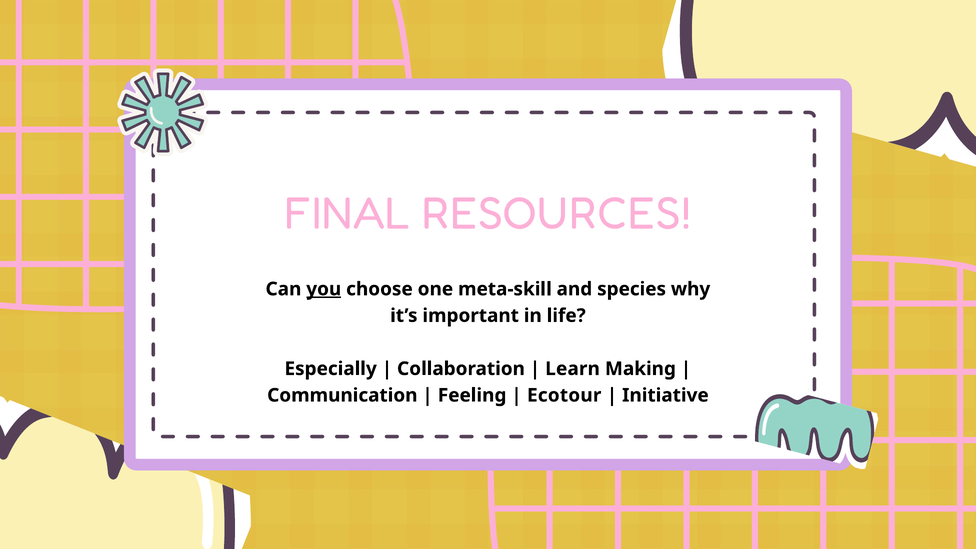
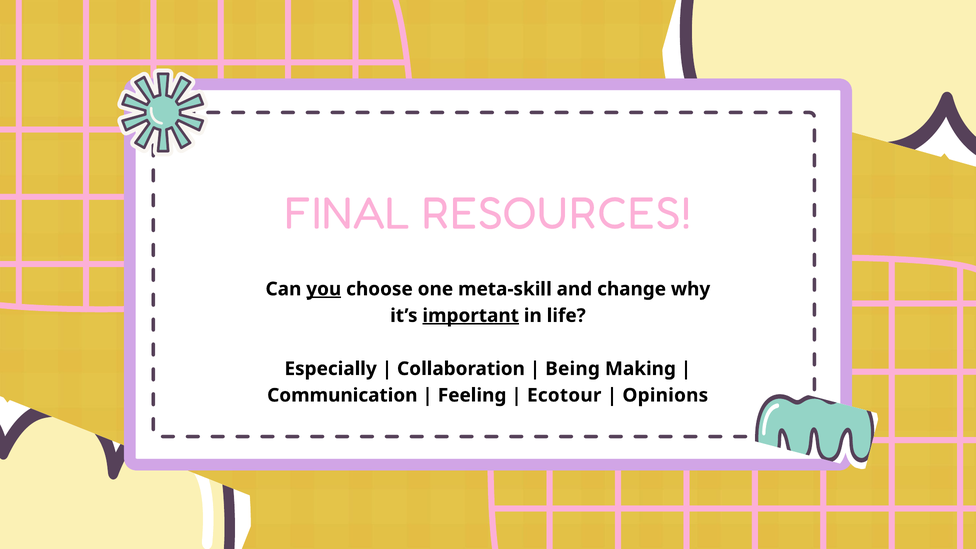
species: species -> change
important underline: none -> present
Learn: Learn -> Being
Initiative: Initiative -> Opinions
